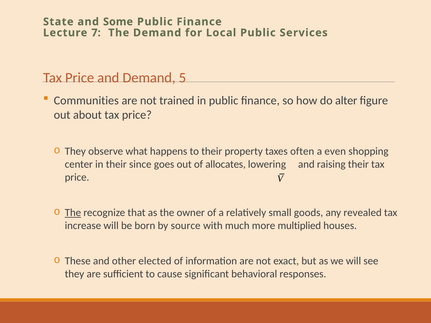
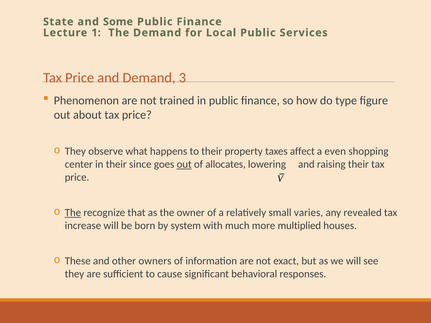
7: 7 -> 1
5: 5 -> 3
Communities: Communities -> Phenomenon
alter: alter -> type
often: often -> affect
out at (184, 164) underline: none -> present
goods: goods -> varies
source: source -> system
elected: elected -> owners
